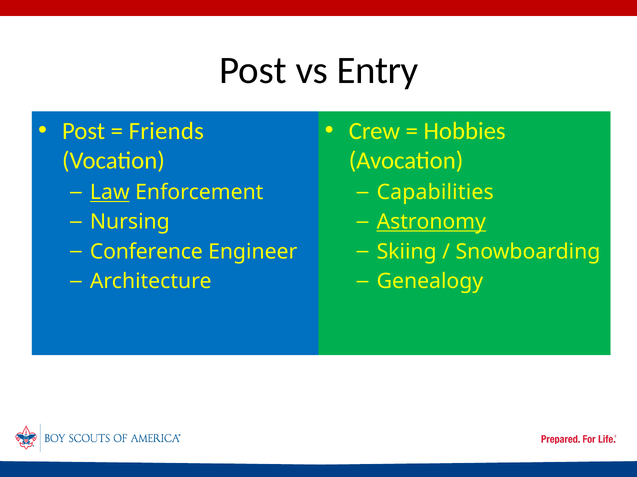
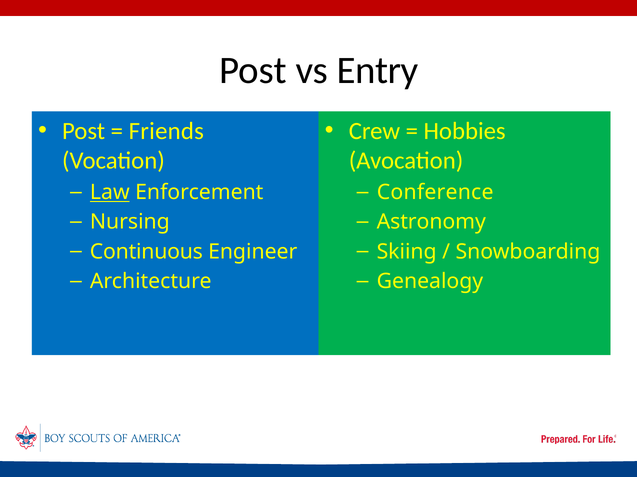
Capabilities: Capabilities -> Conference
Astronomy underline: present -> none
Conference: Conference -> Continuous
